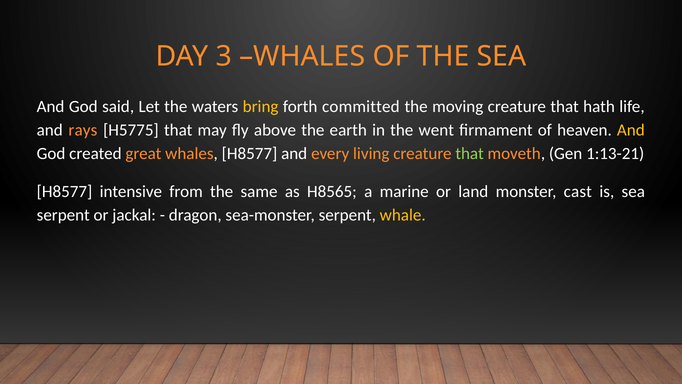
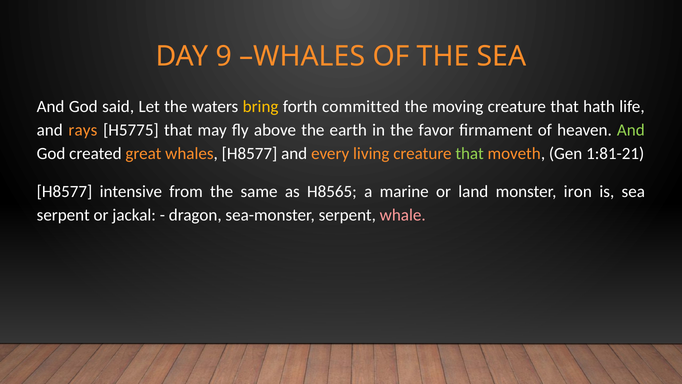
3: 3 -> 9
went: went -> favor
And at (631, 130) colour: yellow -> light green
1:13-21: 1:13-21 -> 1:81-21
cast: cast -> iron
whale colour: yellow -> pink
